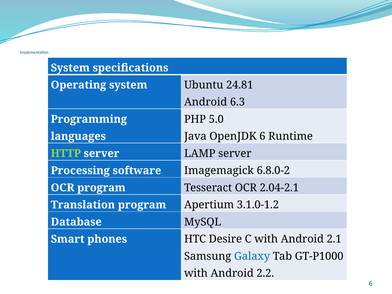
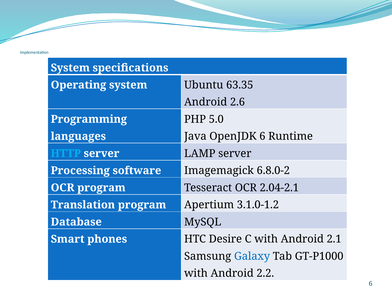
24.81: 24.81 -> 63.35
6.3: 6.3 -> 2.6
HTTP colour: light green -> light blue
